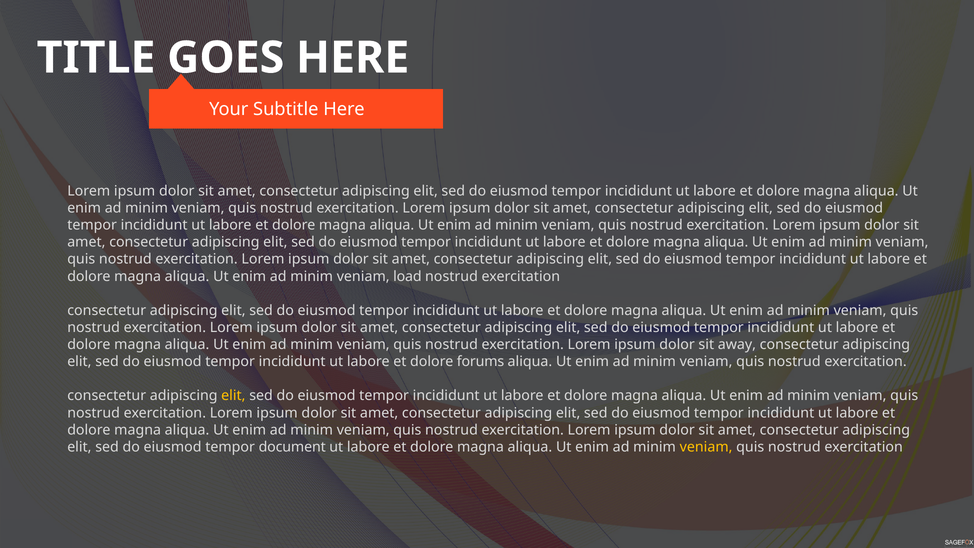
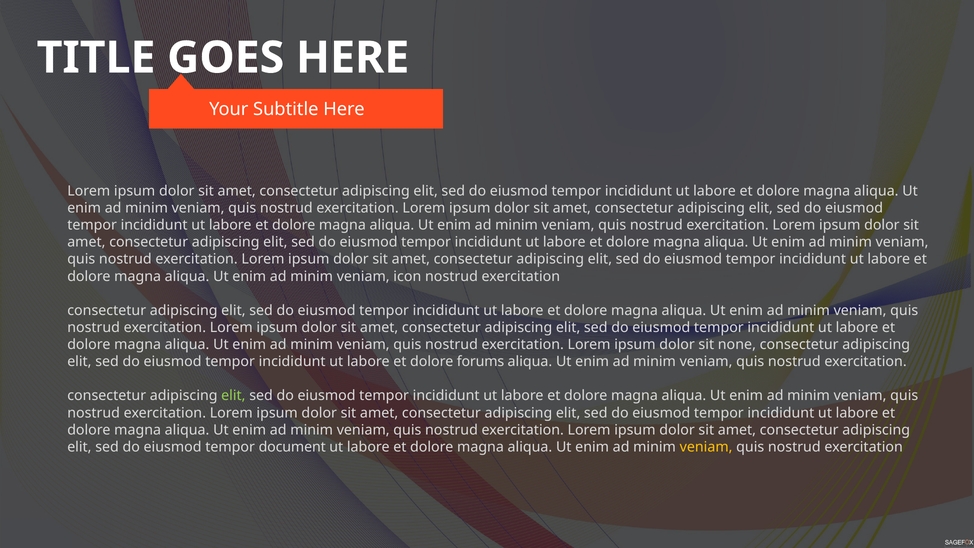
load: load -> icon
away: away -> none
elit at (233, 396) colour: yellow -> light green
